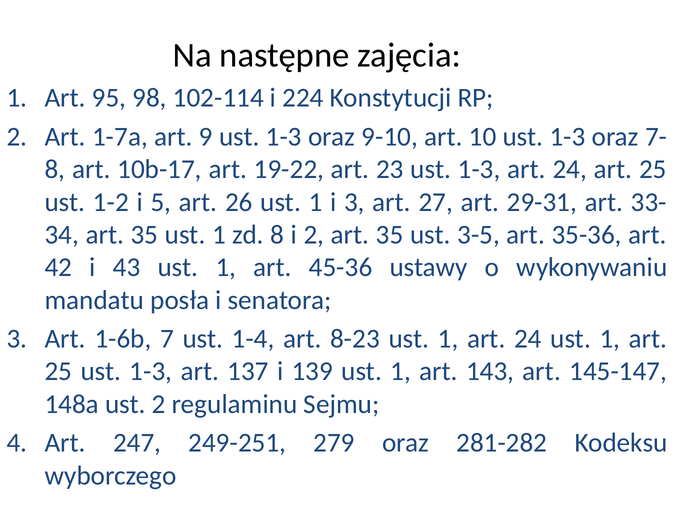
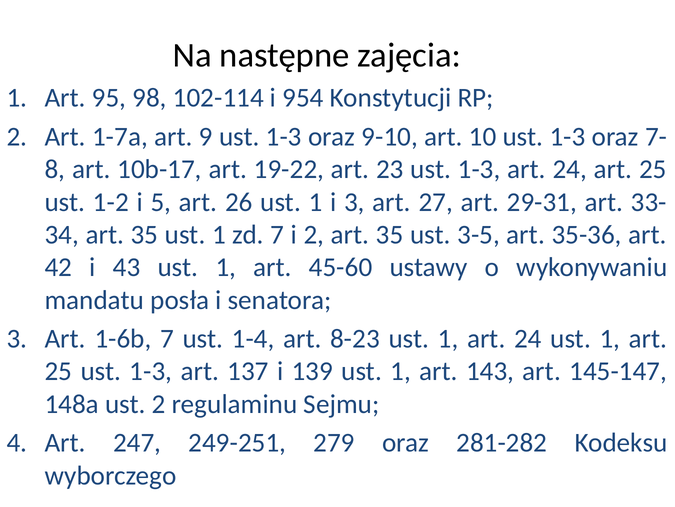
224: 224 -> 954
zd 8: 8 -> 7
45-36: 45-36 -> 45-60
